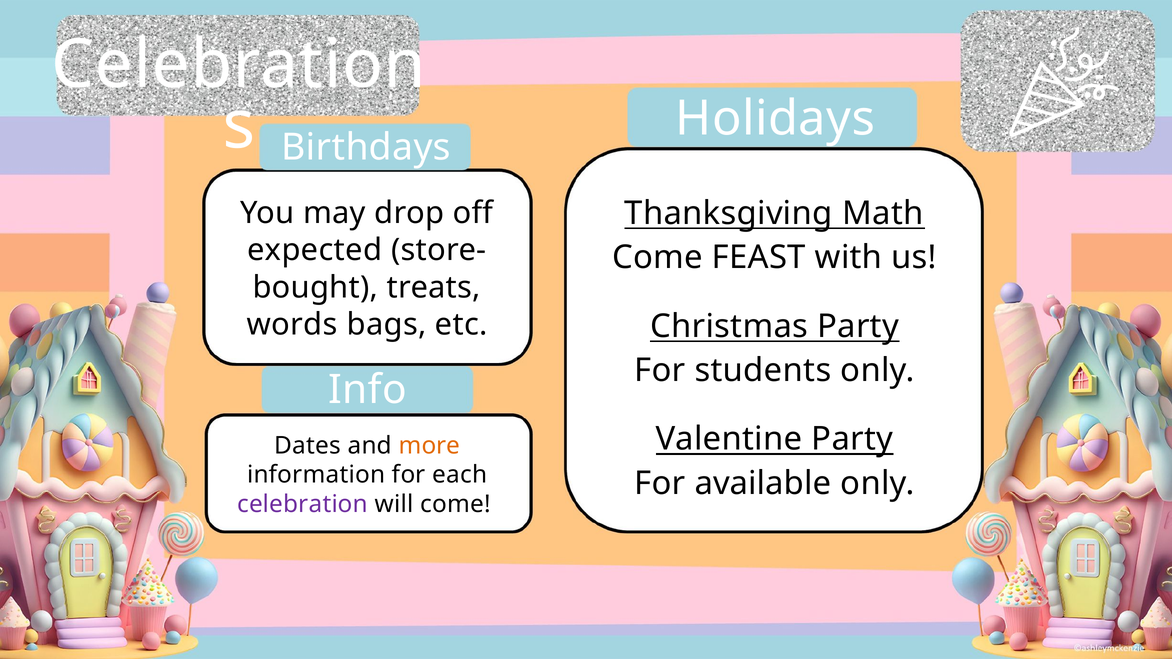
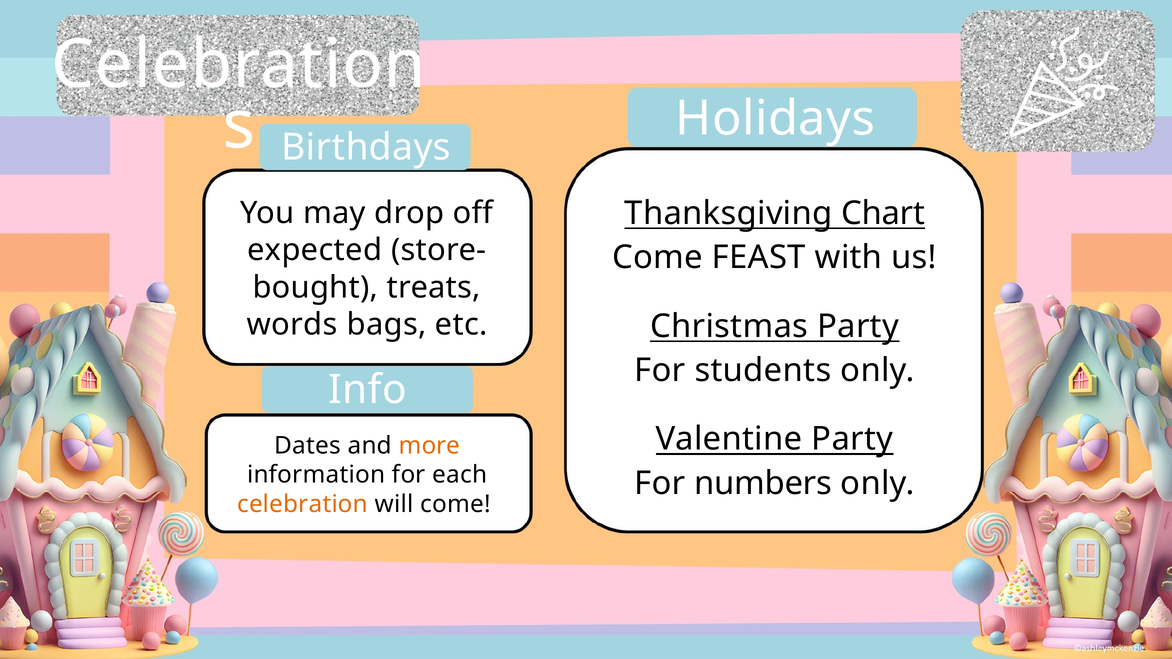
Math: Math -> Chart
available: available -> numbers
celebration at (303, 504) colour: purple -> orange
